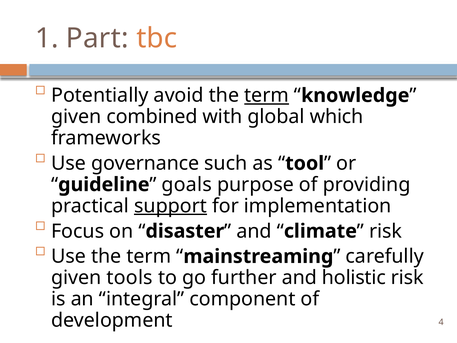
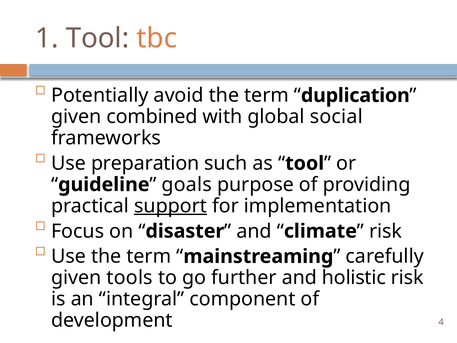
1 Part: Part -> Tool
term at (267, 95) underline: present -> none
knowledge: knowledge -> duplication
which: which -> social
governance: governance -> preparation
